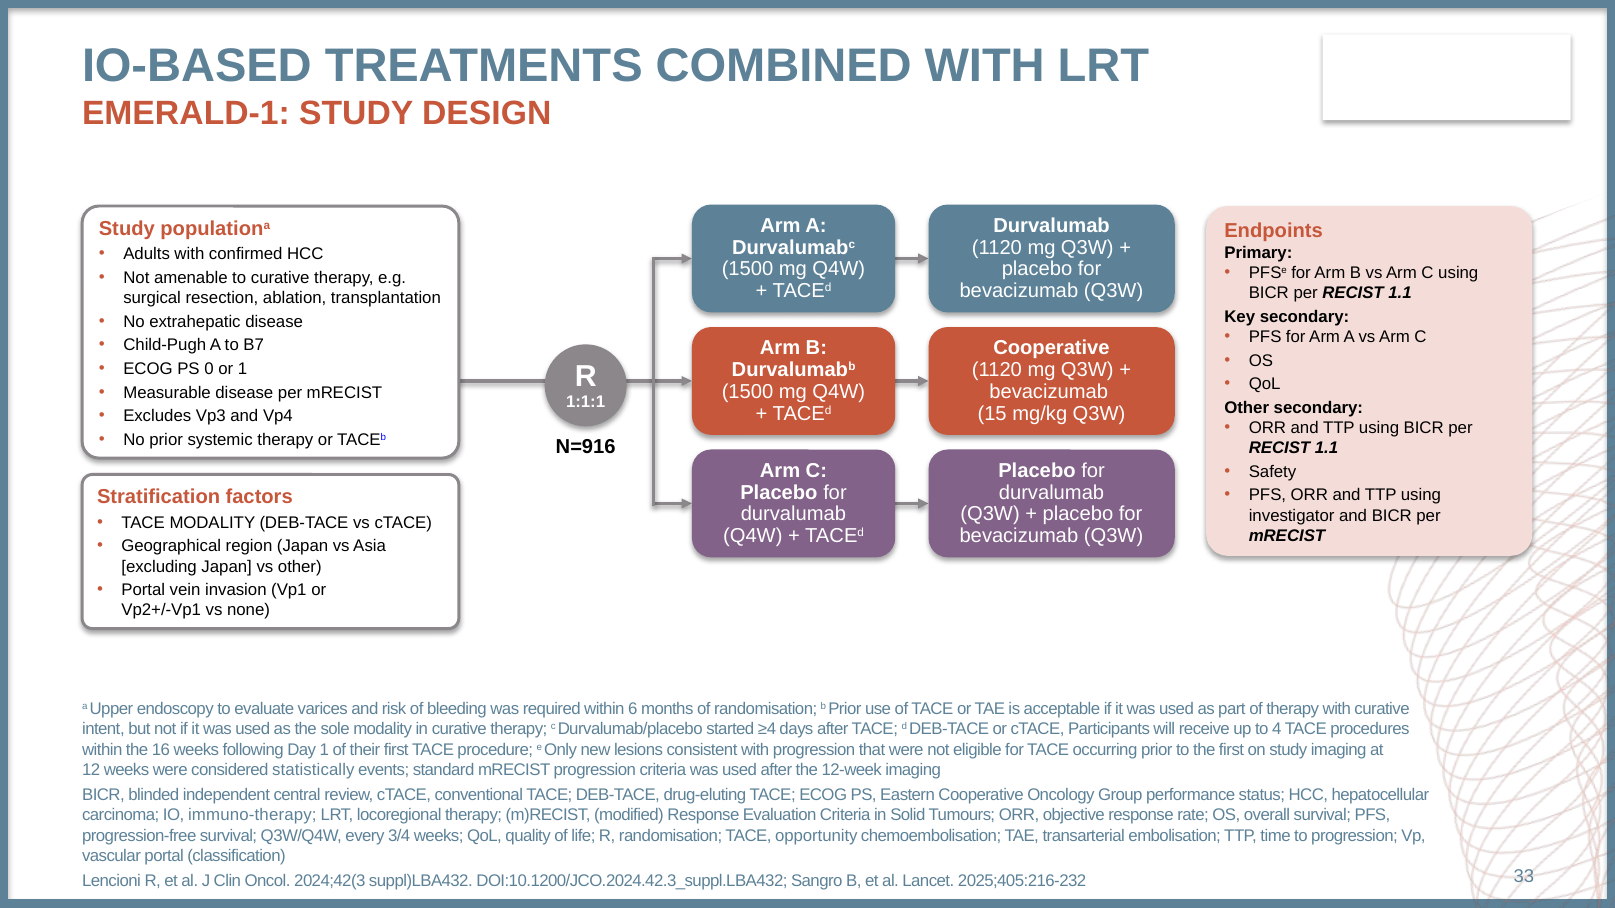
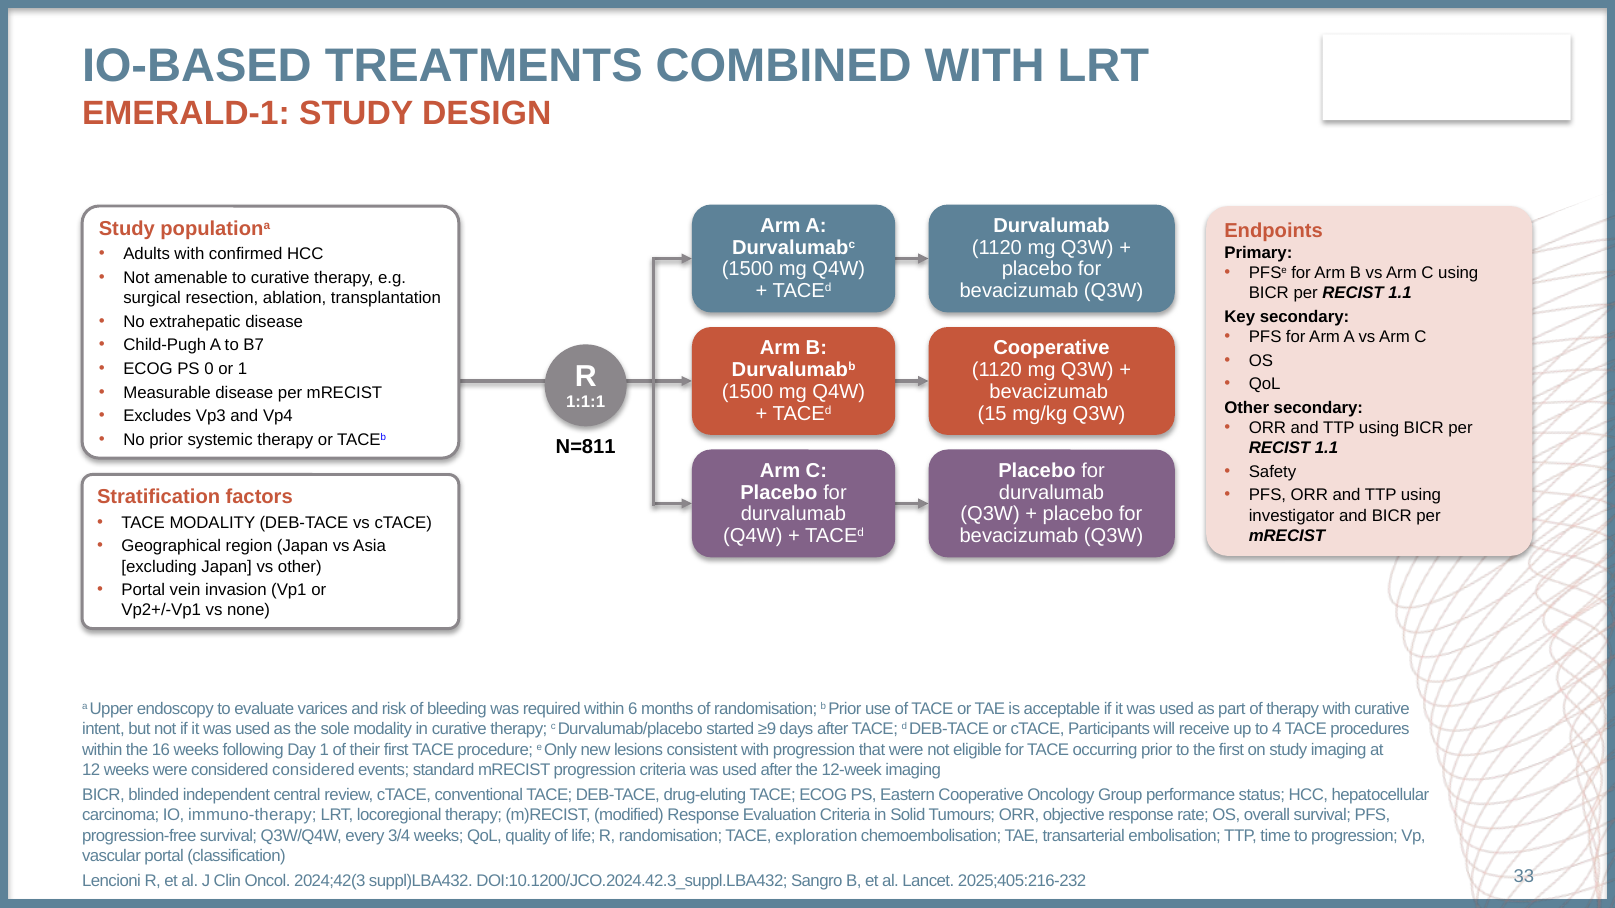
N=916: N=916 -> N=811
≥4: ≥4 -> ≥9
considered statistically: statistically -> considered
opportunity: opportunity -> exploration
